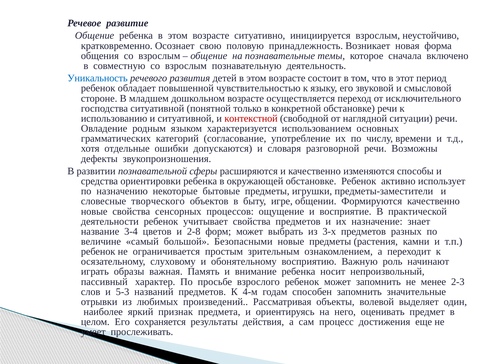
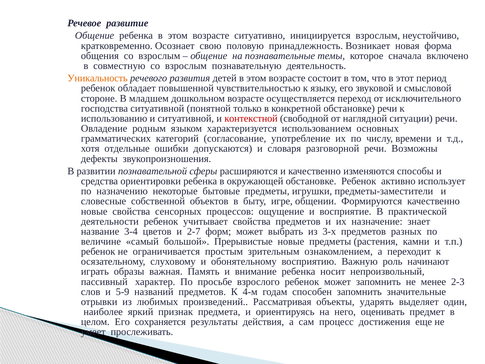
Уникальность colour: blue -> orange
творческого: творческого -> собственной
2-8: 2-8 -> 2-7
Безопасными: Безопасными -> Прерывистые
5-3: 5-3 -> 5-9
волевой: волевой -> ударять
